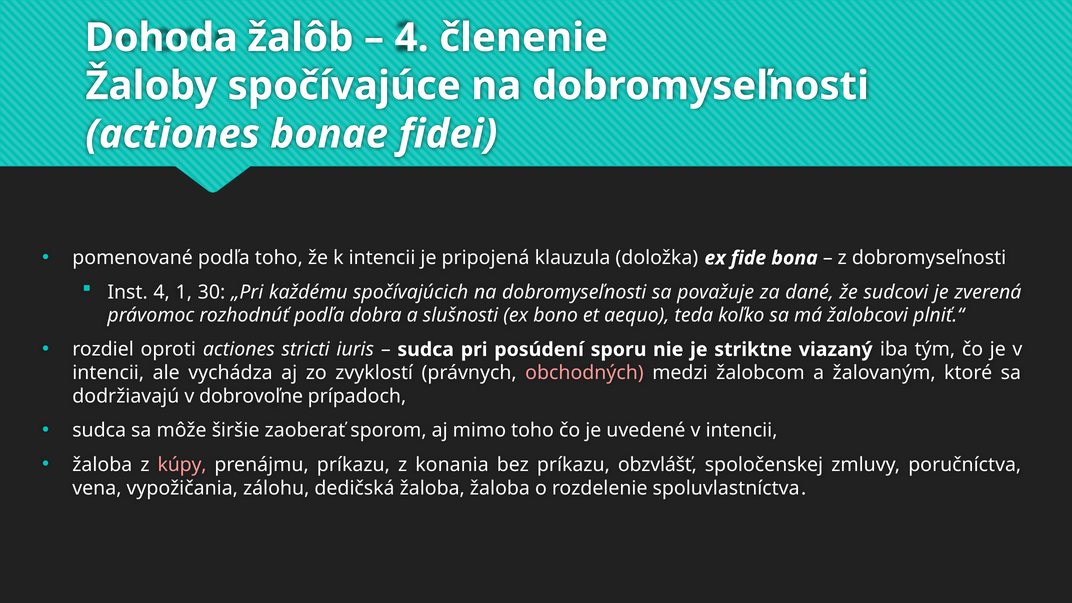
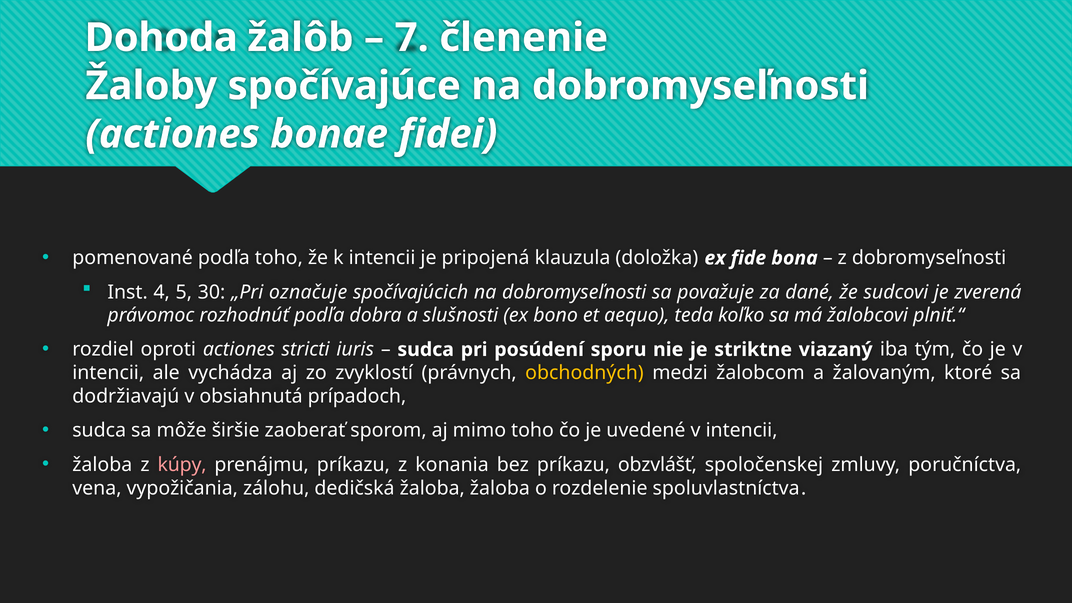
4 at (412, 38): 4 -> 7
1: 1 -> 5
každému: každému -> označuje
obchodných colour: pink -> yellow
dobrovoľne: dobrovoľne -> obsiahnutá
